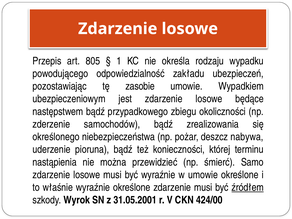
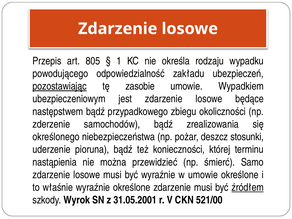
pozostawiając underline: none -> present
nabywa: nabywa -> stosunki
424/00: 424/00 -> 521/00
